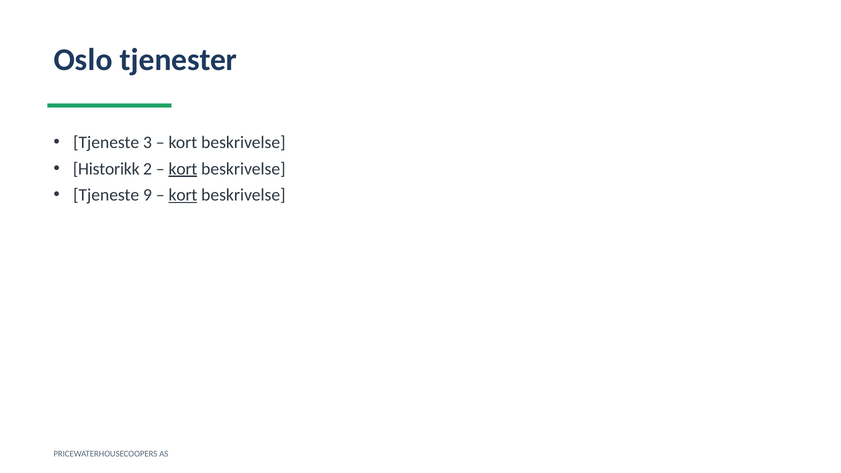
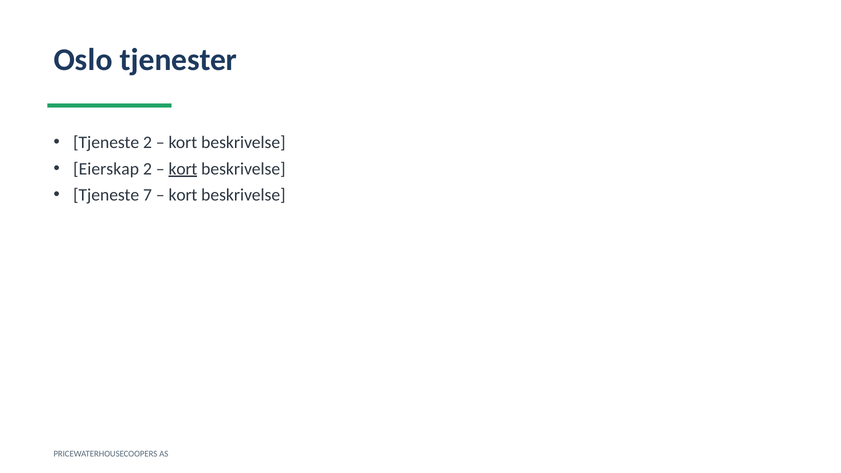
Tjeneste 3: 3 -> 2
Historikk: Historikk -> Eierskap
9: 9 -> 7
kort at (183, 195) underline: present -> none
